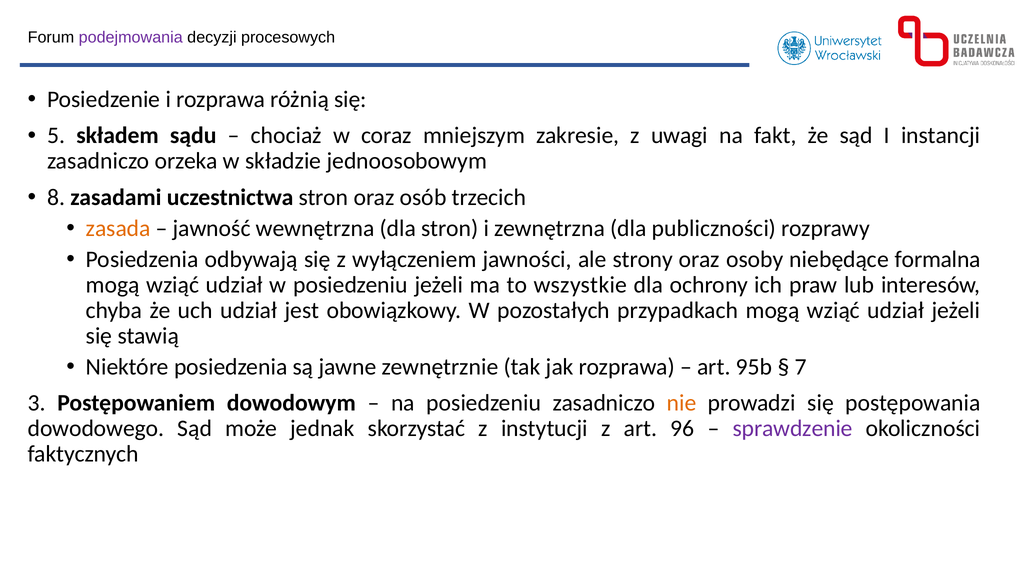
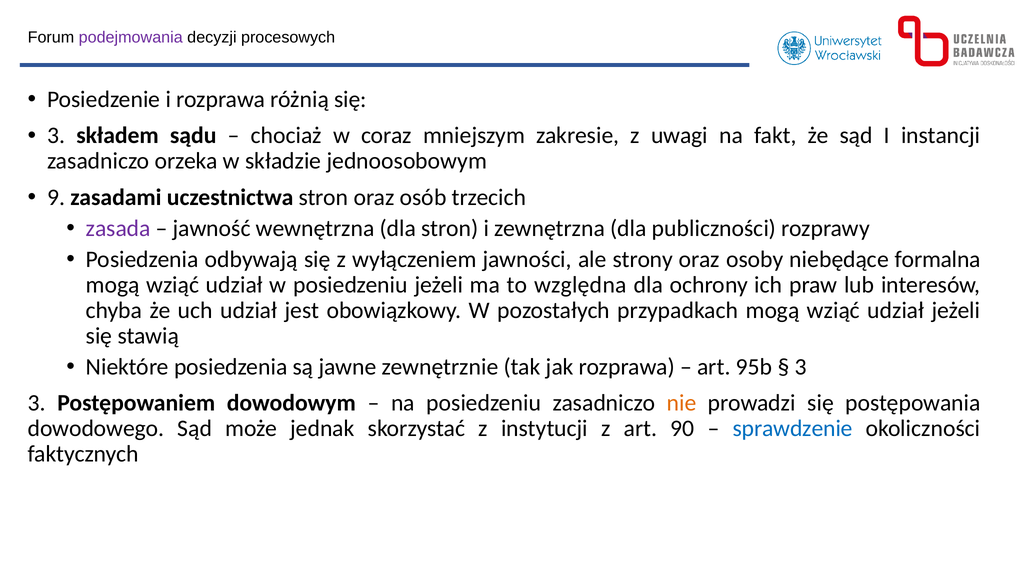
5 at (56, 136): 5 -> 3
8: 8 -> 9
zasada colour: orange -> purple
wszystkie: wszystkie -> względna
7 at (801, 367): 7 -> 3
96: 96 -> 90
sprawdzenie colour: purple -> blue
